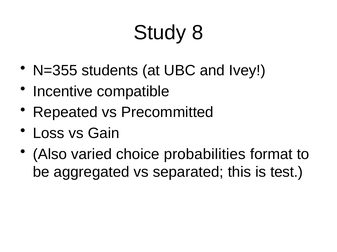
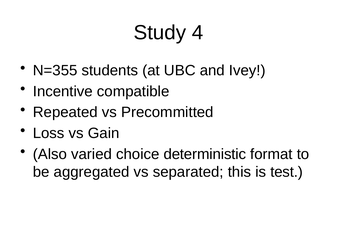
8: 8 -> 4
probabilities: probabilities -> deterministic
